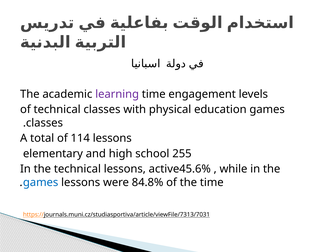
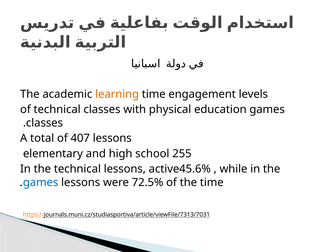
learning colour: purple -> orange
114: 114 -> 407
84.8%: 84.8% -> 72.5%
